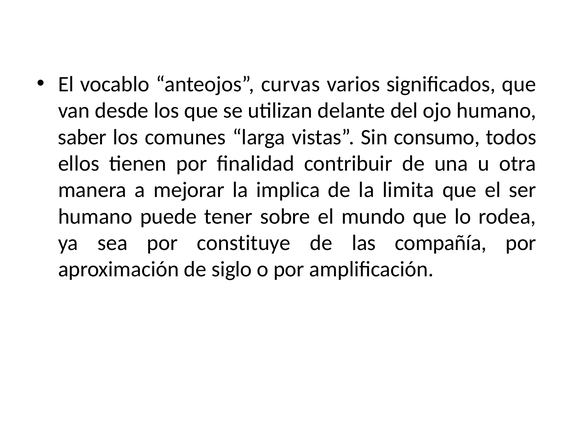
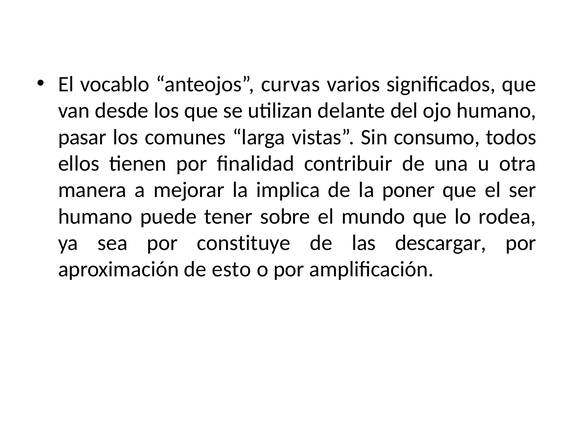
saber: saber -> pasar
limita: limita -> poner
compañía: compañía -> descargar
siglo: siglo -> esto
